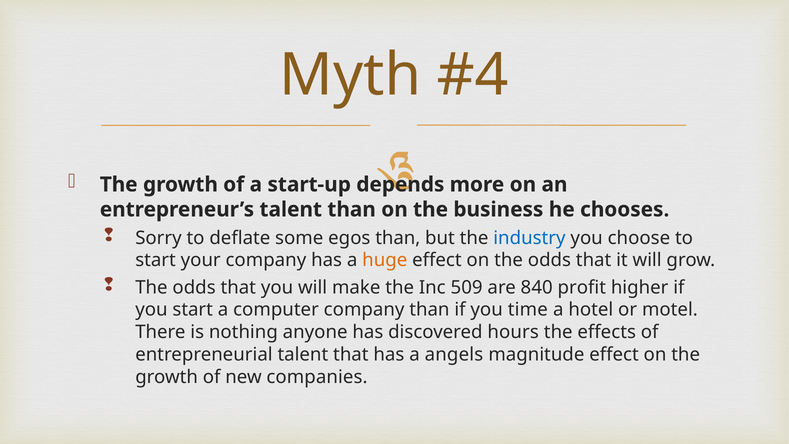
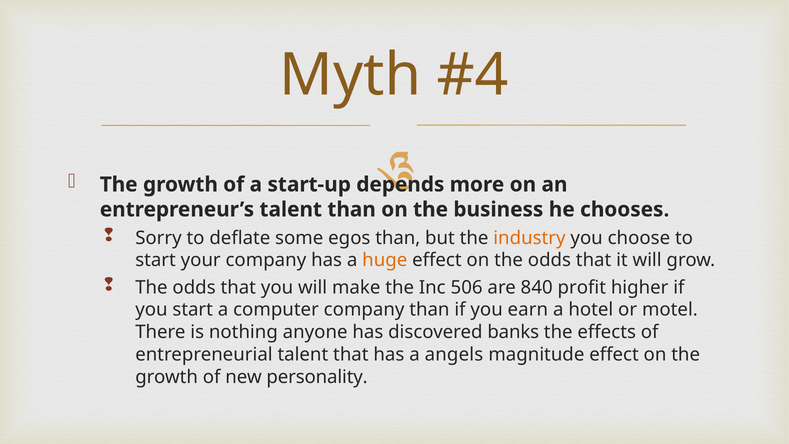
industry colour: blue -> orange
509: 509 -> 506
time: time -> earn
hours: hours -> banks
companies: companies -> personality
